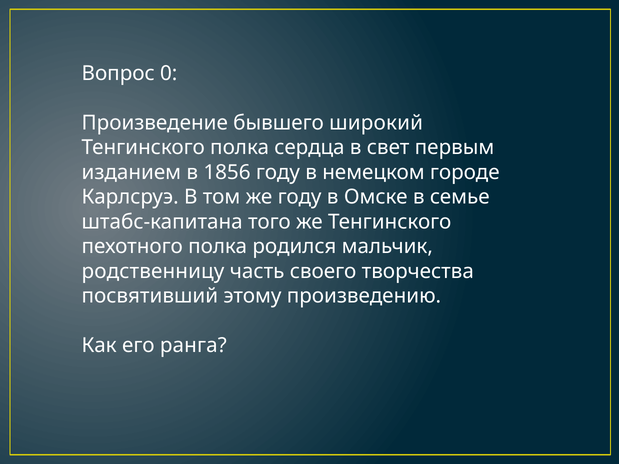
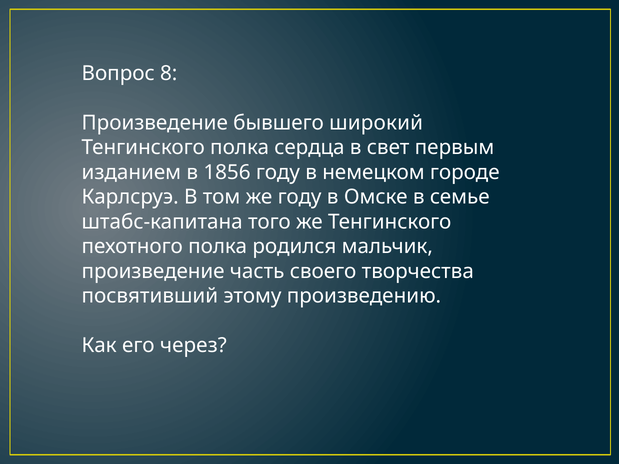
0: 0 -> 8
родственницу at (153, 272): родственницу -> произведение
ранга: ранга -> через
